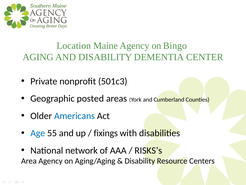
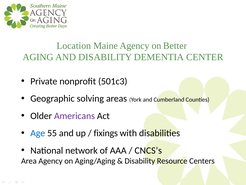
Bingo: Bingo -> Better
posted: posted -> solving
Americans colour: blue -> purple
RISKS’s: RISKS’s -> CNCS’s
